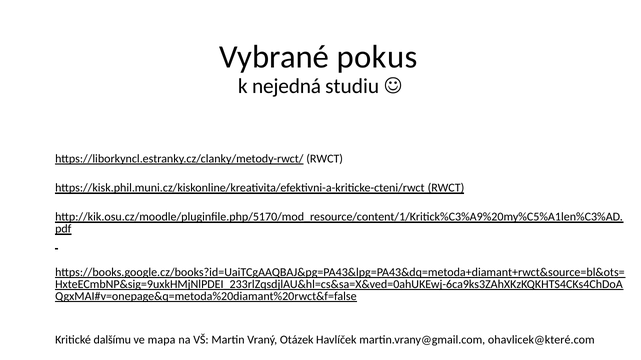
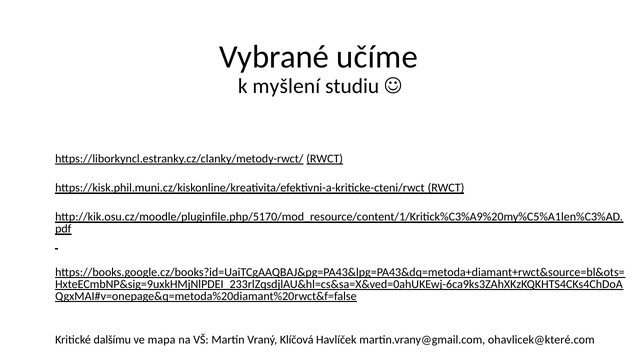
pokus: pokus -> učíme
nejedná: nejedná -> myšlení
RWCT at (325, 159) underline: none -> present
Otázek: Otázek -> Klíčová
